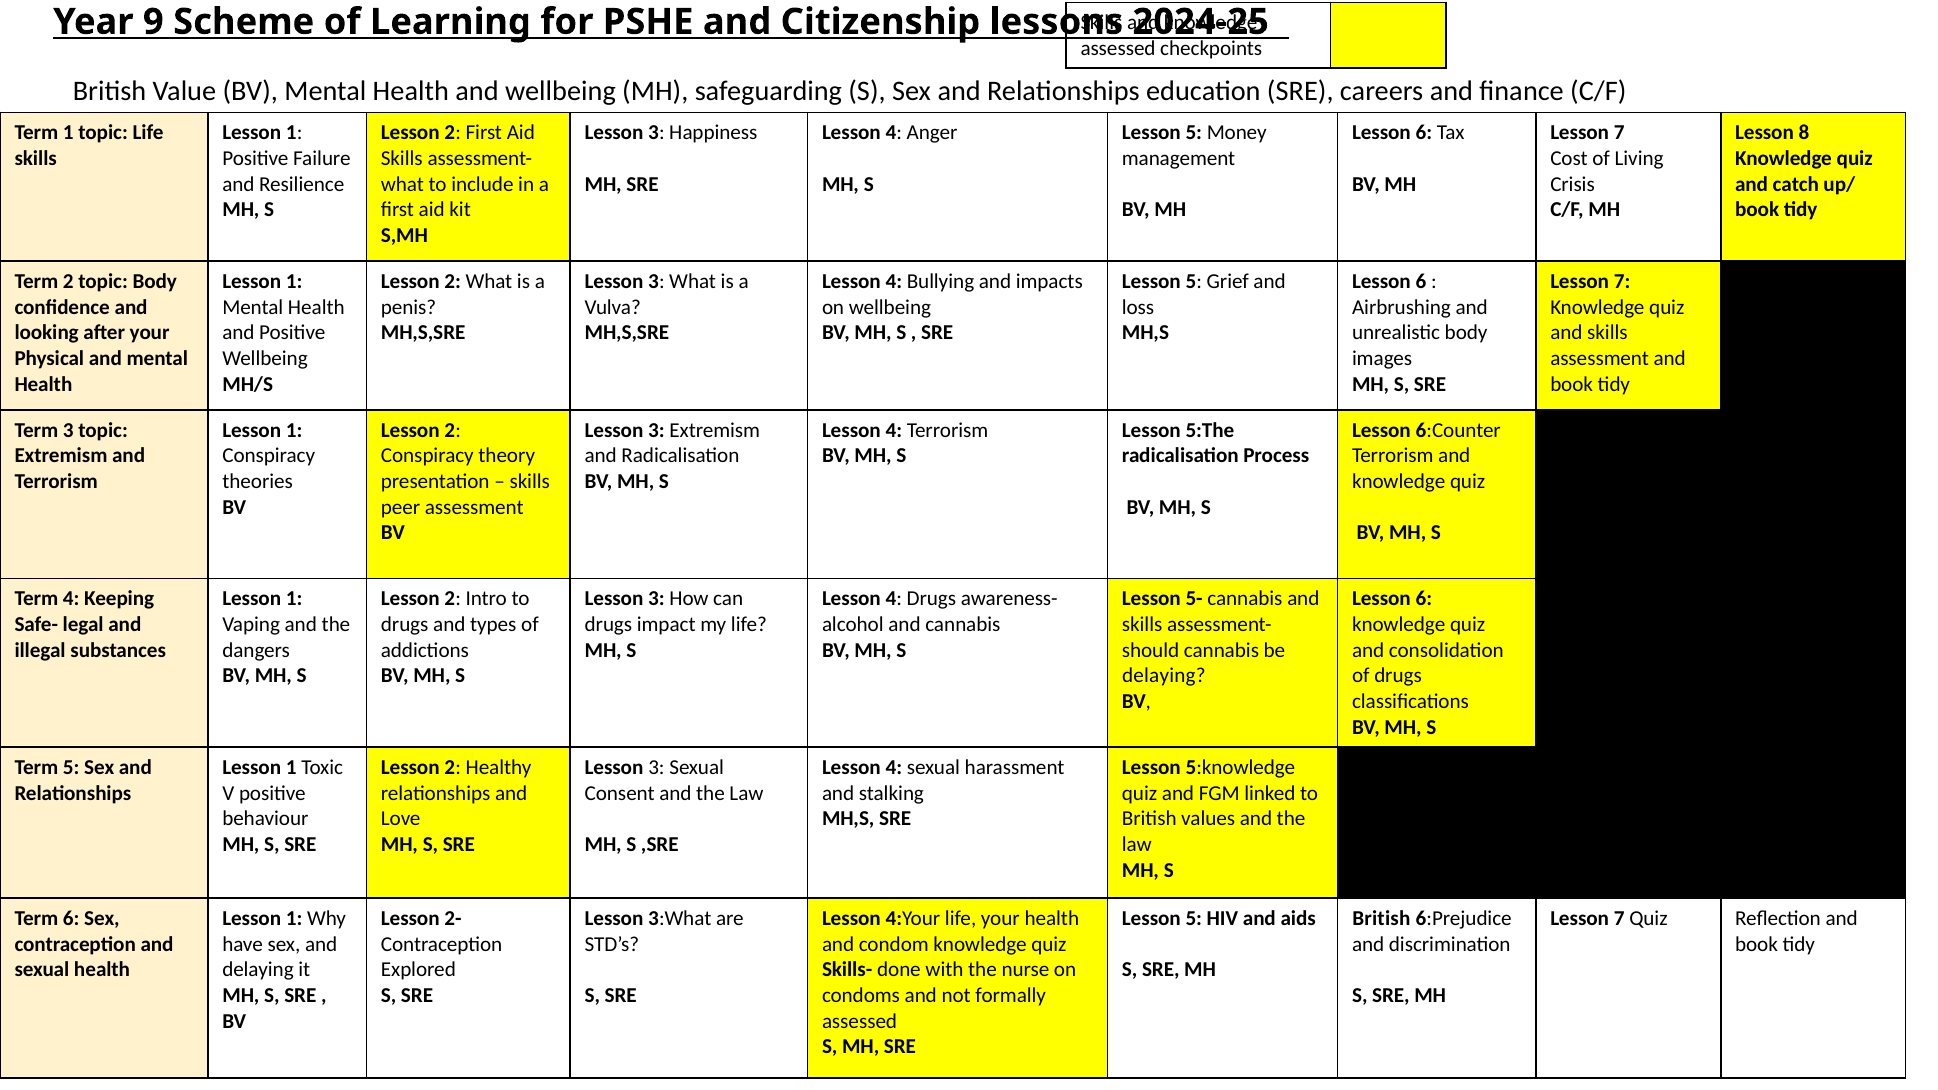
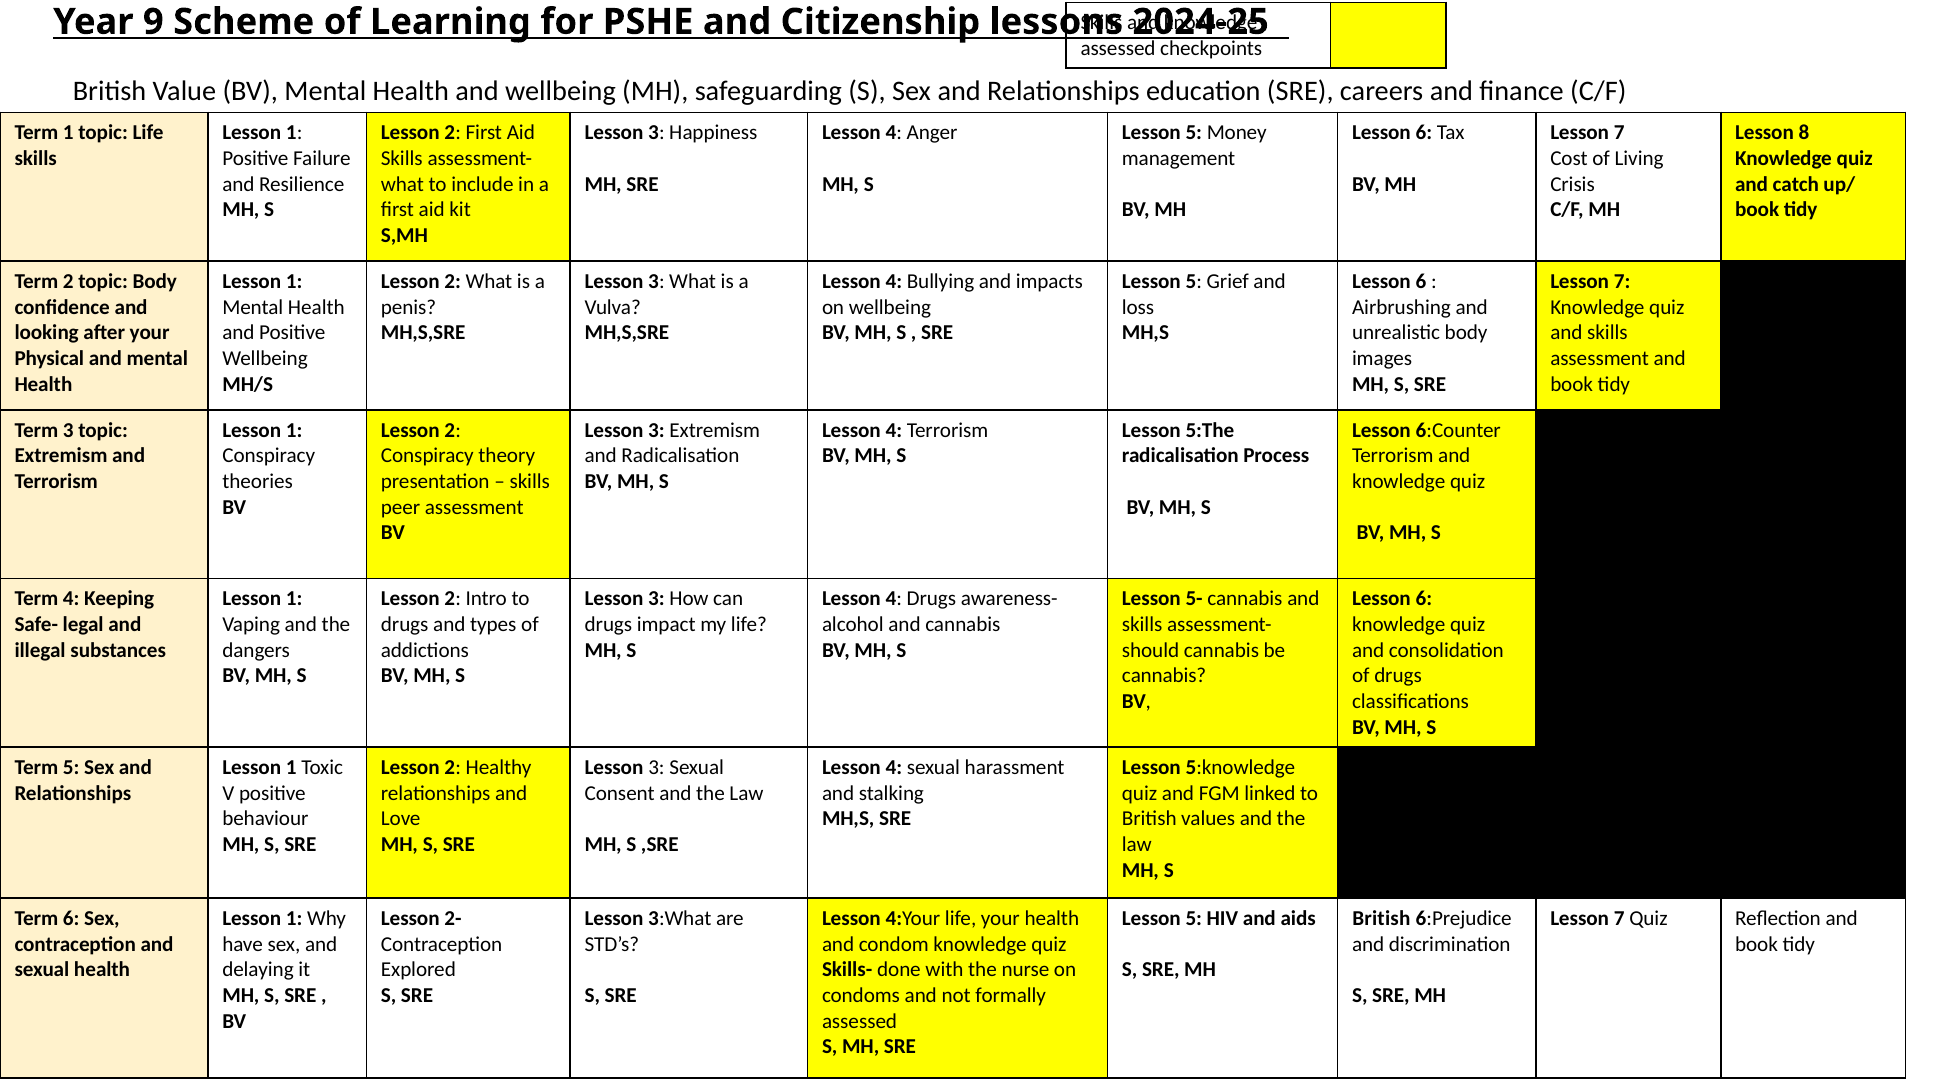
delaying at (1164, 676): delaying -> cannabis
